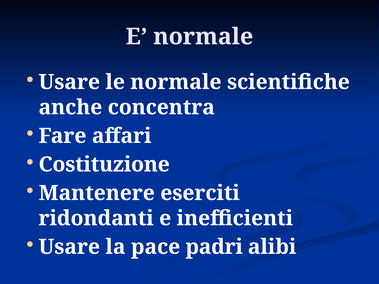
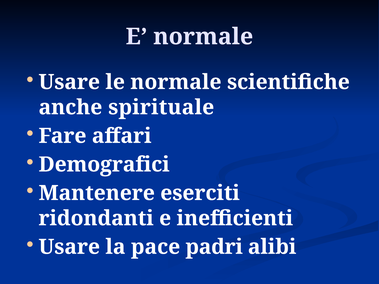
concentra: concentra -> spirituale
Costituzione: Costituzione -> Demografici
